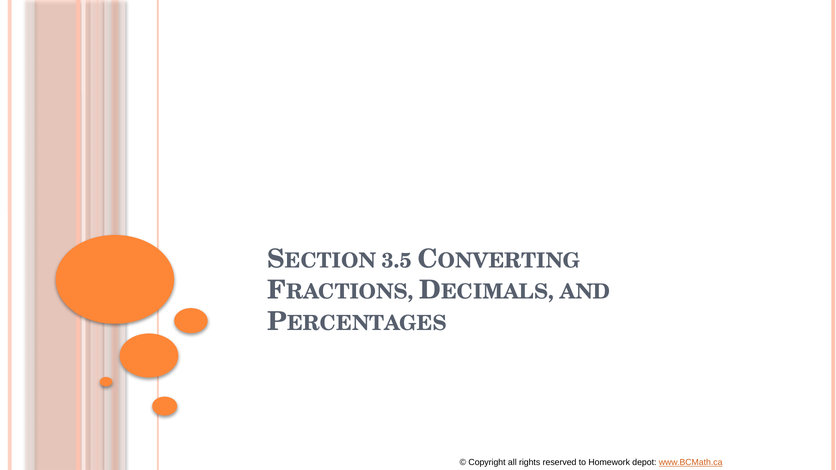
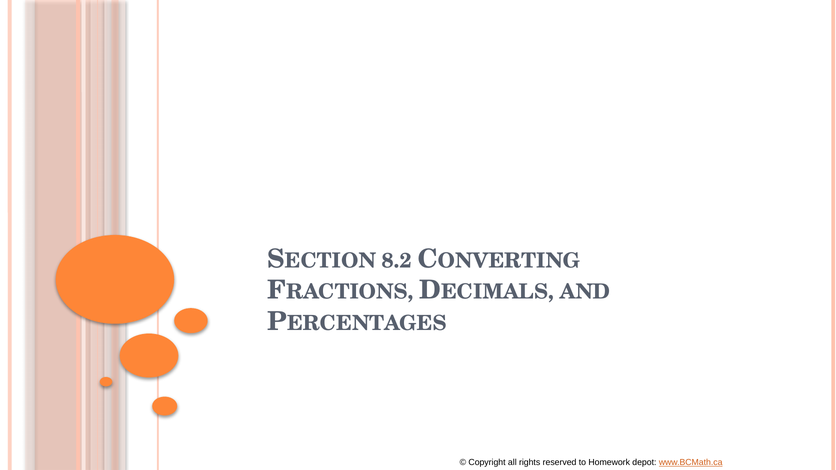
3.5: 3.5 -> 8.2
